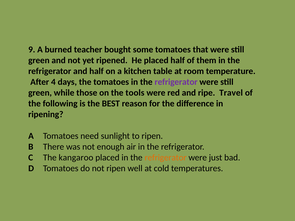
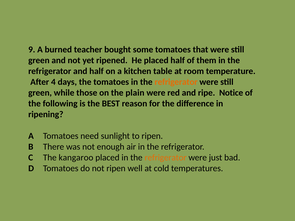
refrigerator at (176, 82) colour: purple -> orange
tools: tools -> plain
Travel: Travel -> Notice
